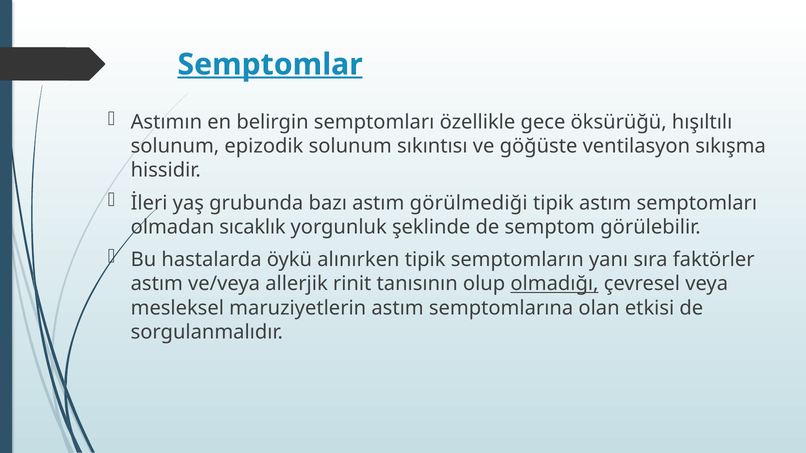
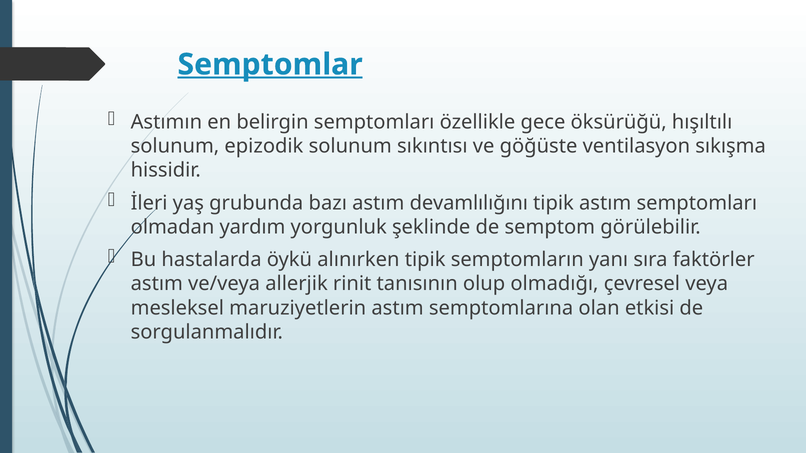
görülmediği: görülmediği -> devamlılığını
sıcaklık: sıcaklık -> yardım
olmadığı underline: present -> none
